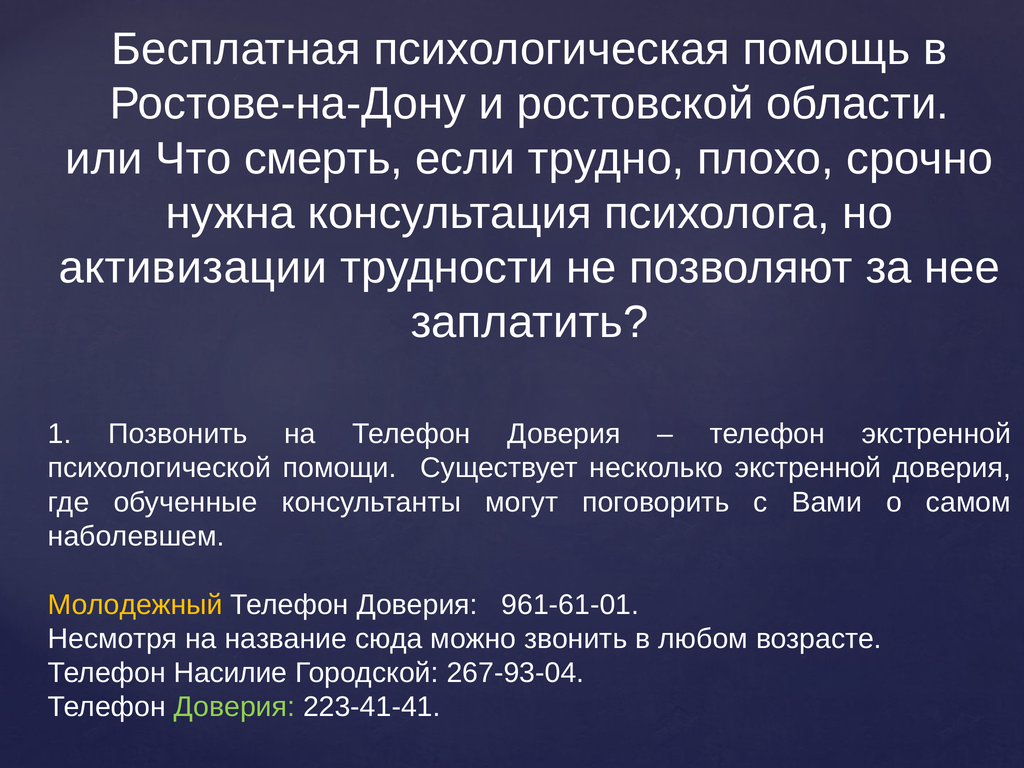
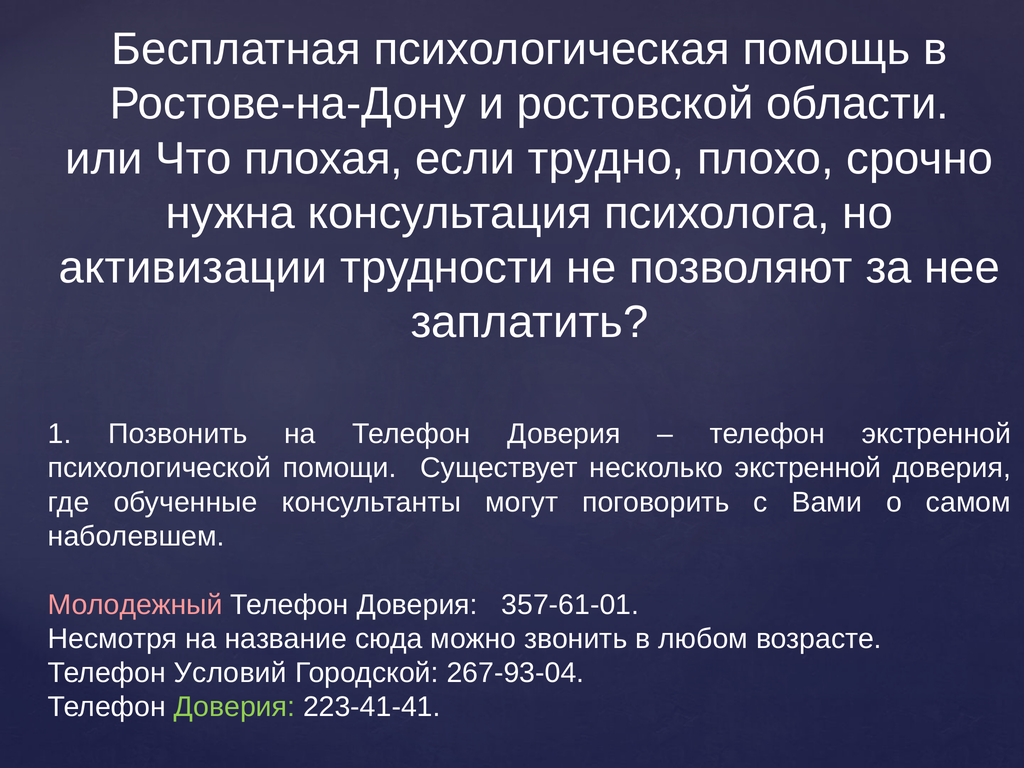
смерть: смерть -> плохая
Молодежный colour: yellow -> pink
961-61-01: 961-61-01 -> 357-61-01
Насилие: Насилие -> Условий
